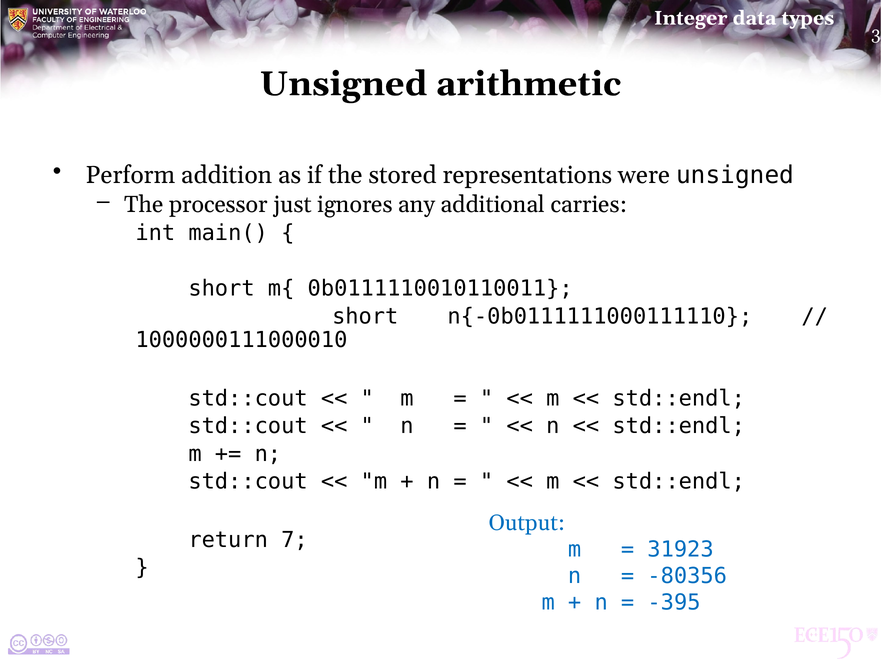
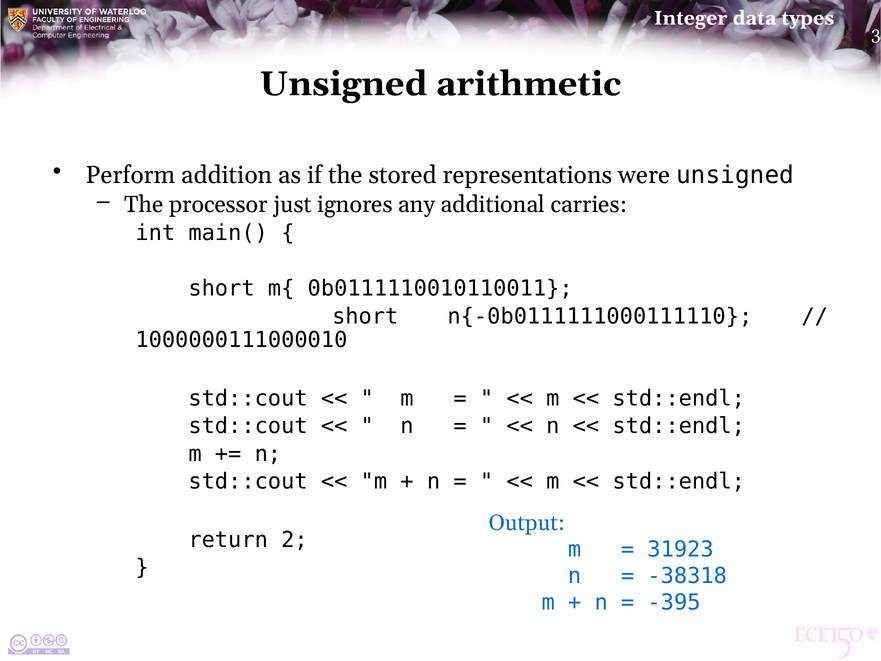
7: 7 -> 2
-80356: -80356 -> -38318
